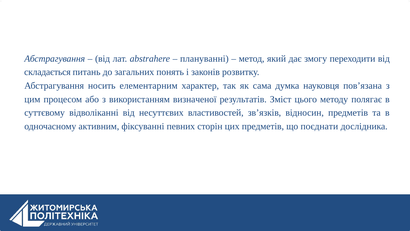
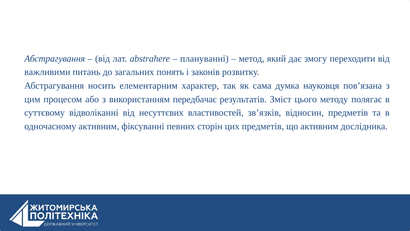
складається: складається -> важливими
визначеної: визначеної -> передбачає
що поєднати: поєднати -> активним
